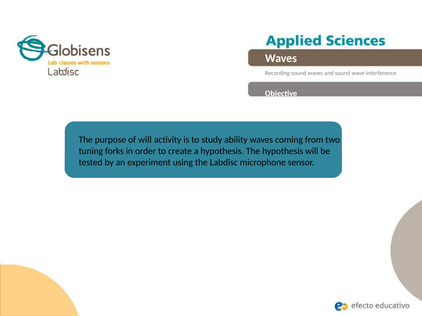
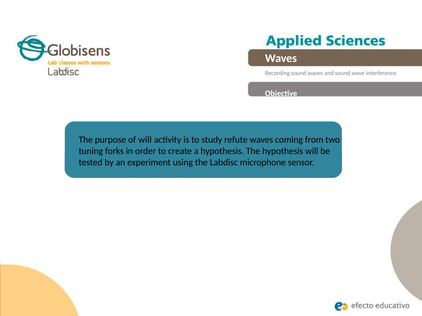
ability: ability -> refute
